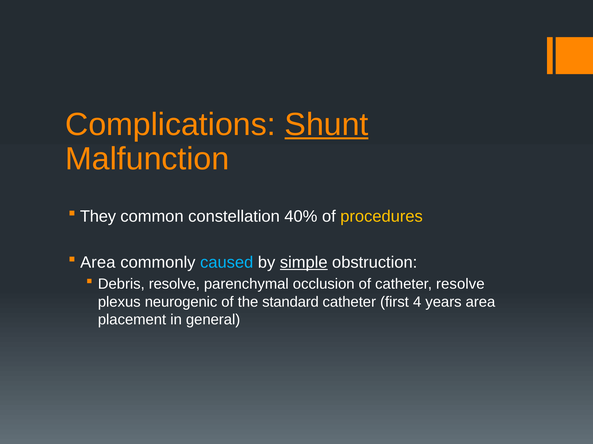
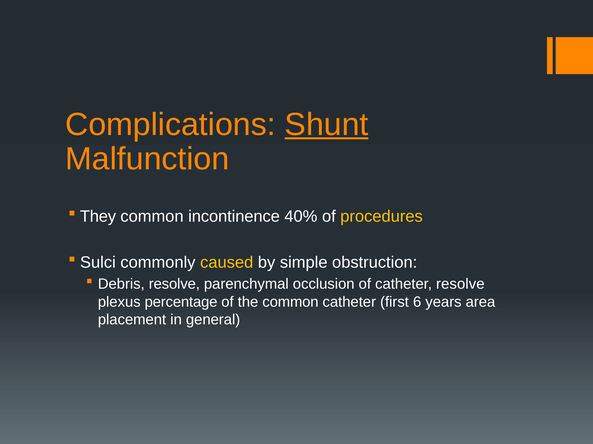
constellation: constellation -> incontinence
Area at (98, 263): Area -> Sulci
caused colour: light blue -> yellow
simple underline: present -> none
neurogenic: neurogenic -> percentage
the standard: standard -> common
4: 4 -> 6
